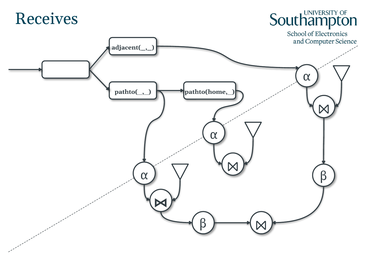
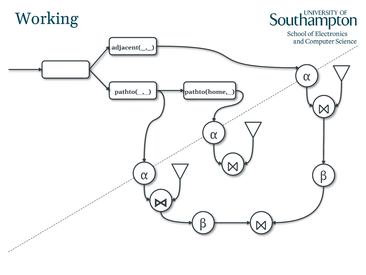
Receives: Receives -> Working
